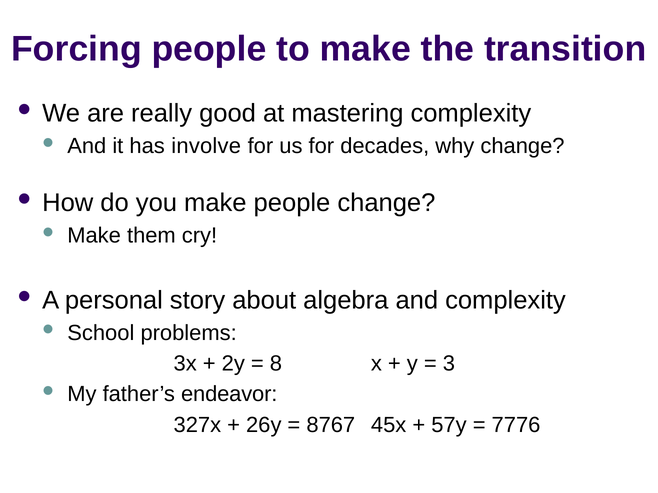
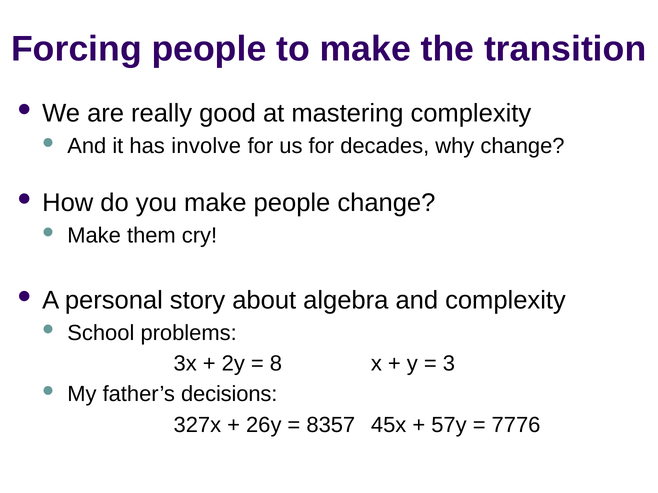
endeavor: endeavor -> decisions
8767: 8767 -> 8357
